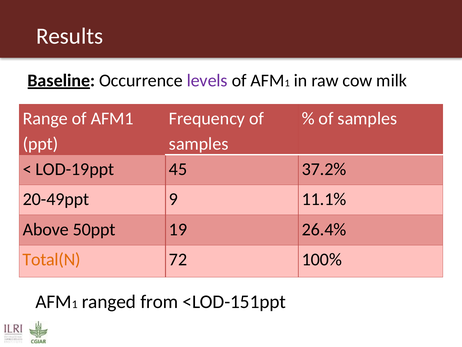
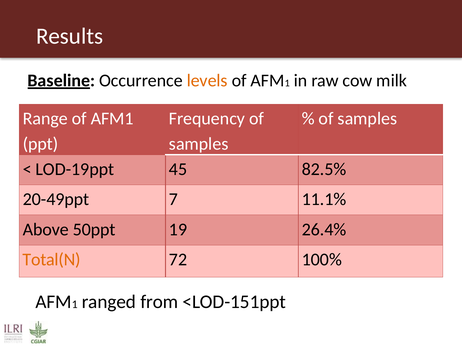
levels colour: purple -> orange
37.2%: 37.2% -> 82.5%
9: 9 -> 7
